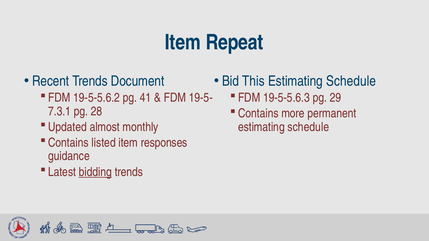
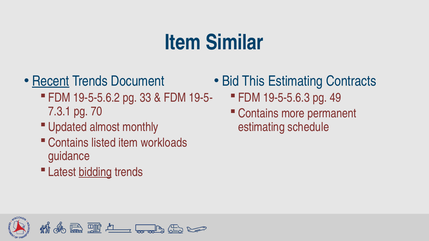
Repeat: Repeat -> Similar
Recent underline: none -> present
Schedule at (351, 81): Schedule -> Contracts
41: 41 -> 33
29: 29 -> 49
28: 28 -> 70
responses: responses -> workloads
